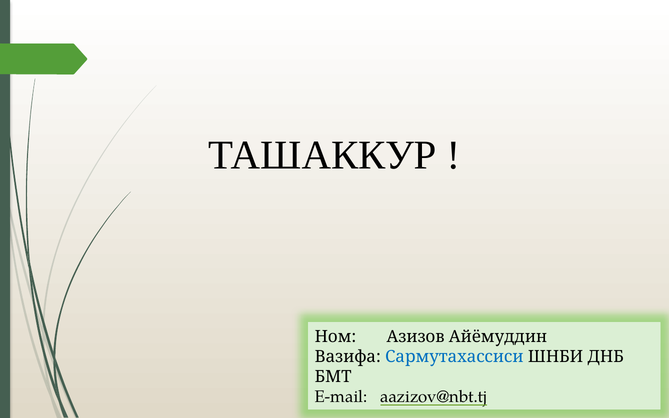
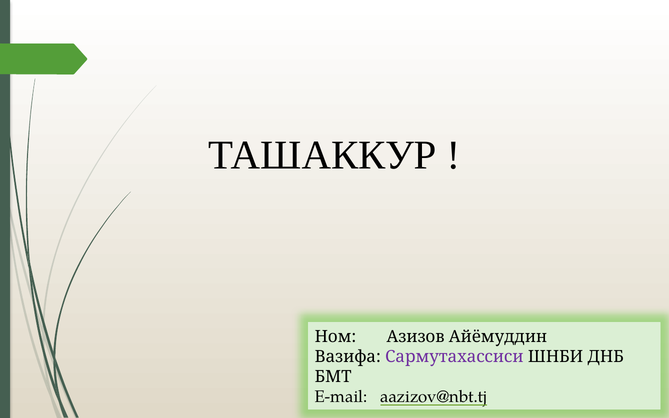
Сармутахассиси colour: blue -> purple
